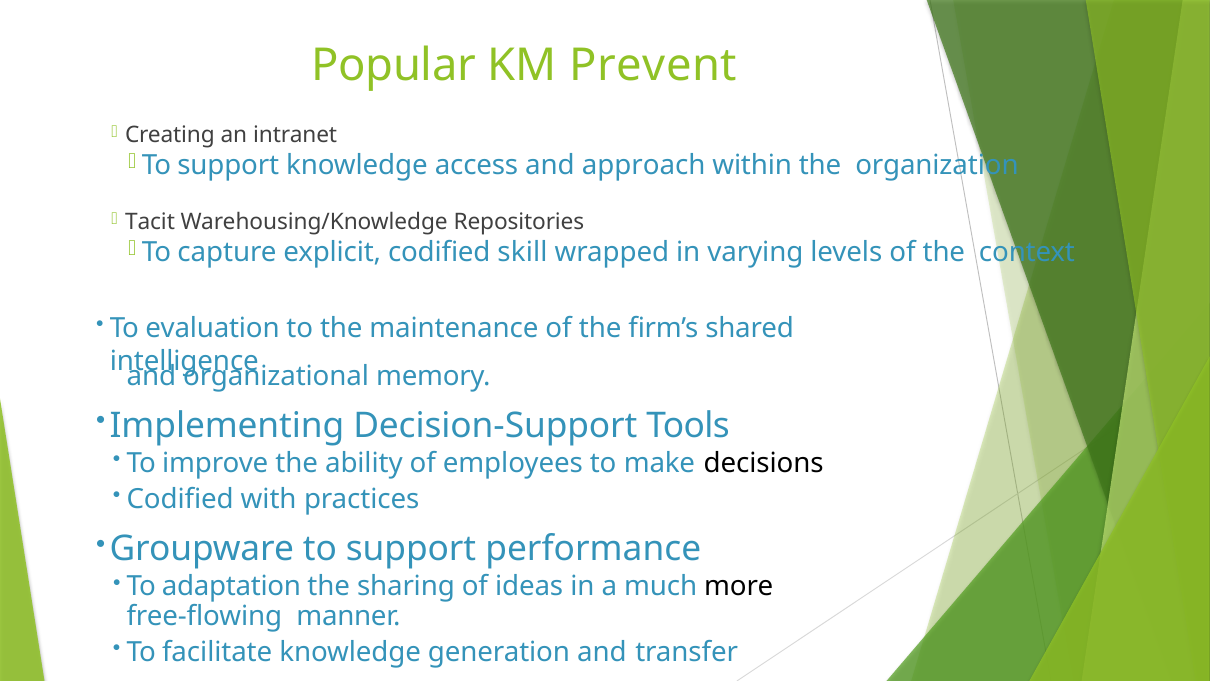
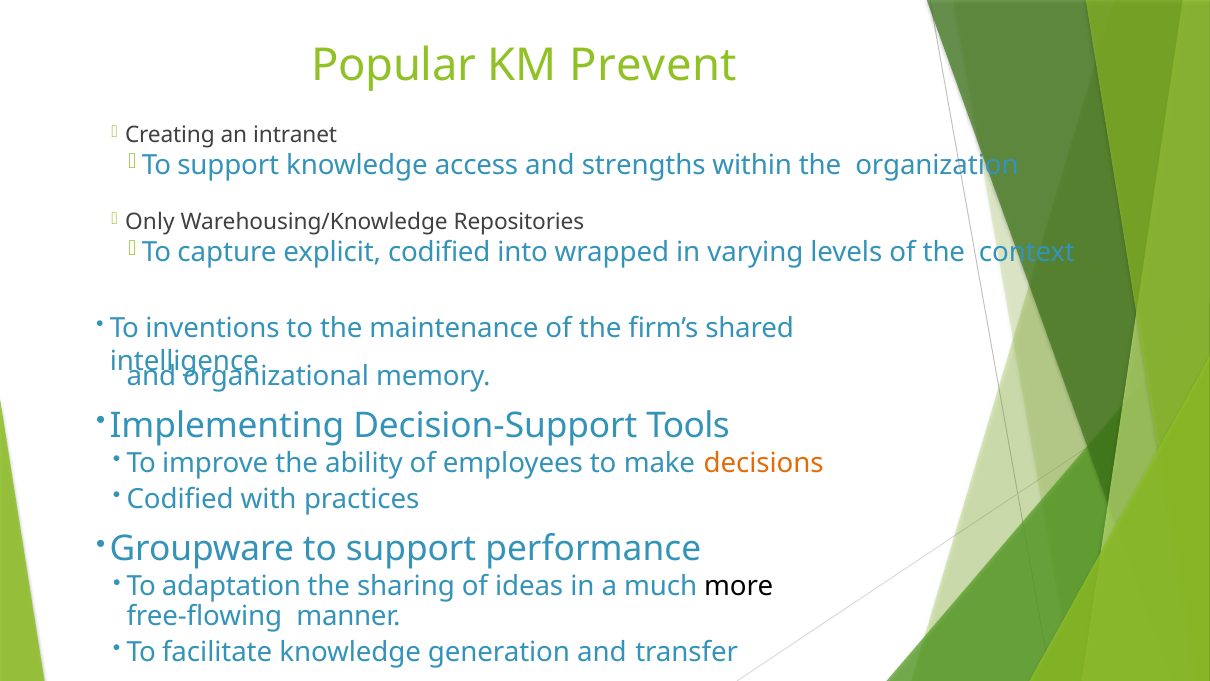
approach: approach -> strengths
Tacit: Tacit -> Only
skill: skill -> into
evaluation: evaluation -> inventions
decisions colour: black -> orange
